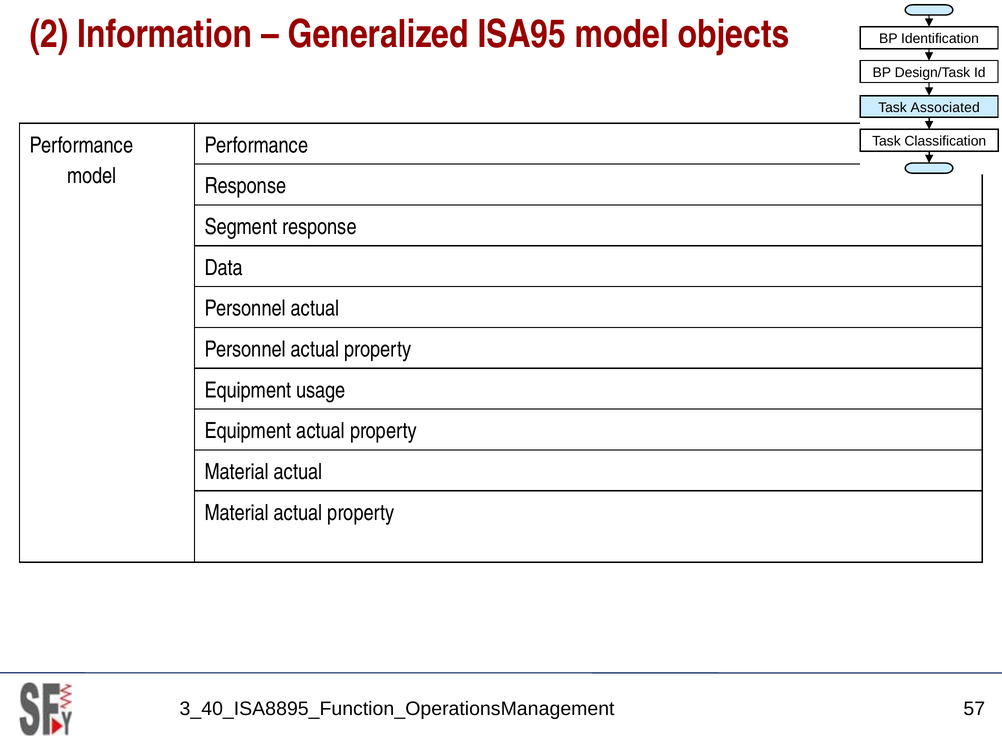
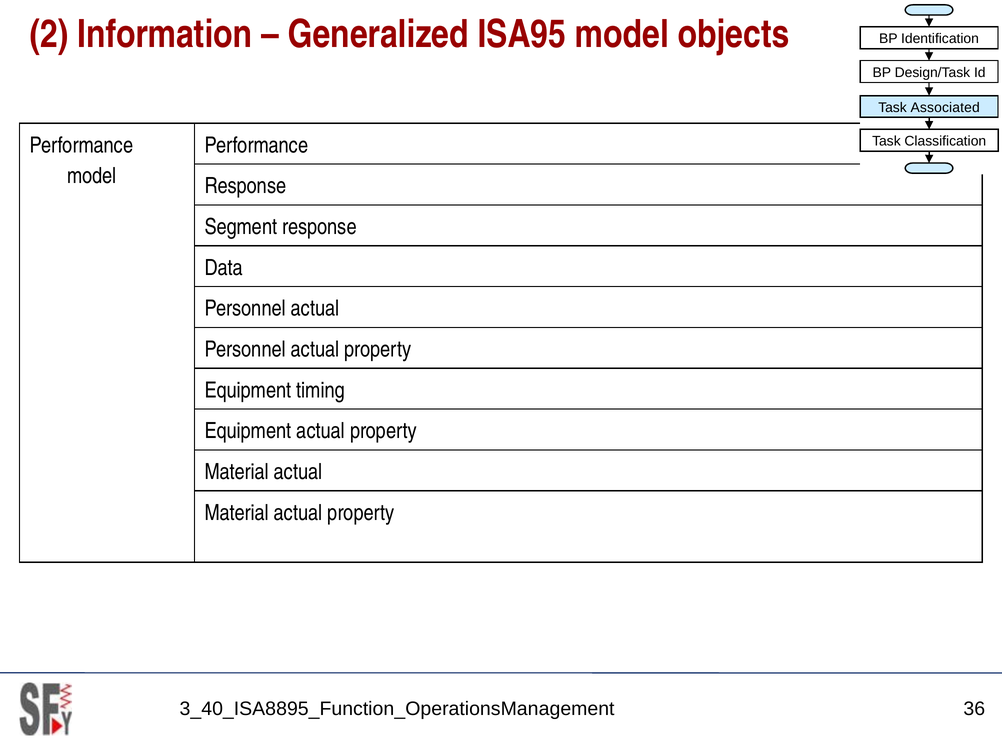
usage: usage -> timing
57: 57 -> 36
